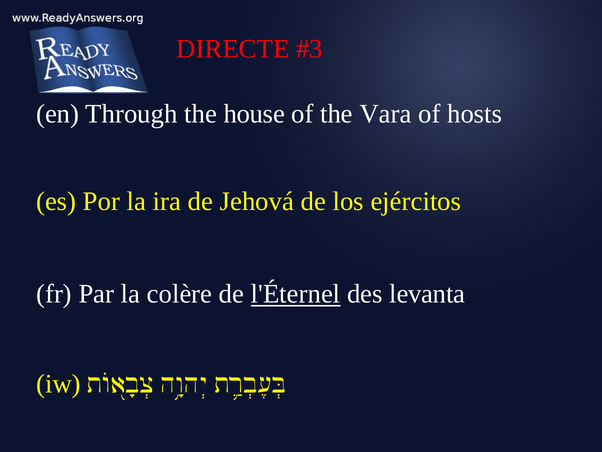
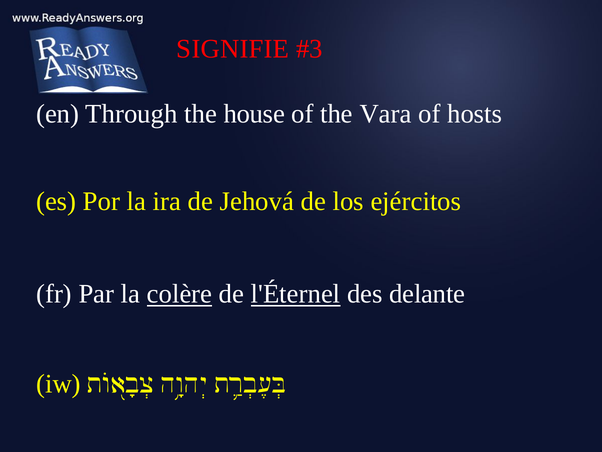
DIRECTE: DIRECTE -> SIGNIFIE
colère underline: none -> present
levanta: levanta -> delante
